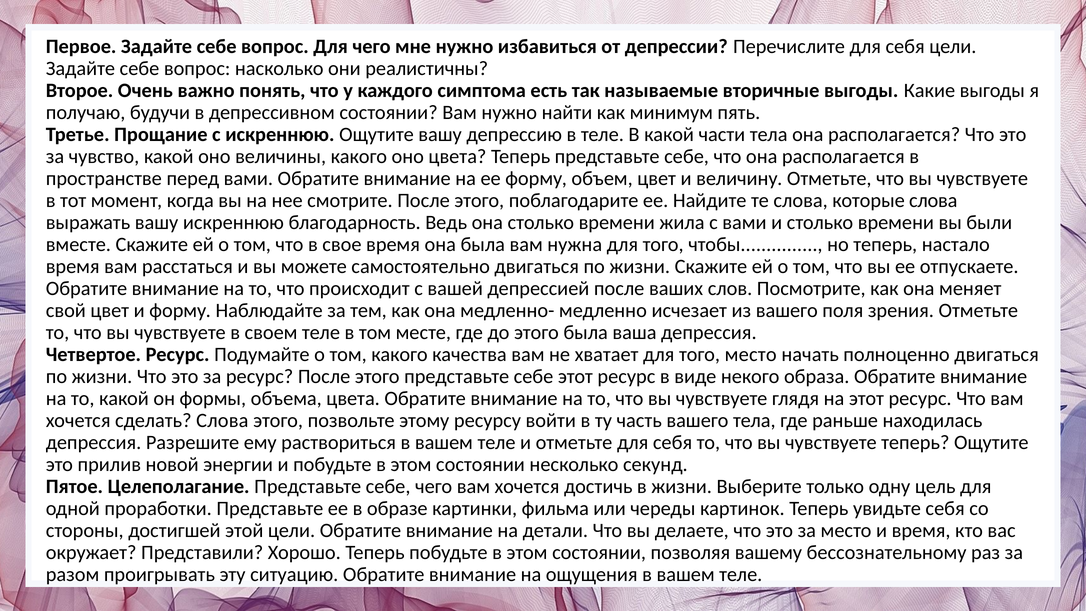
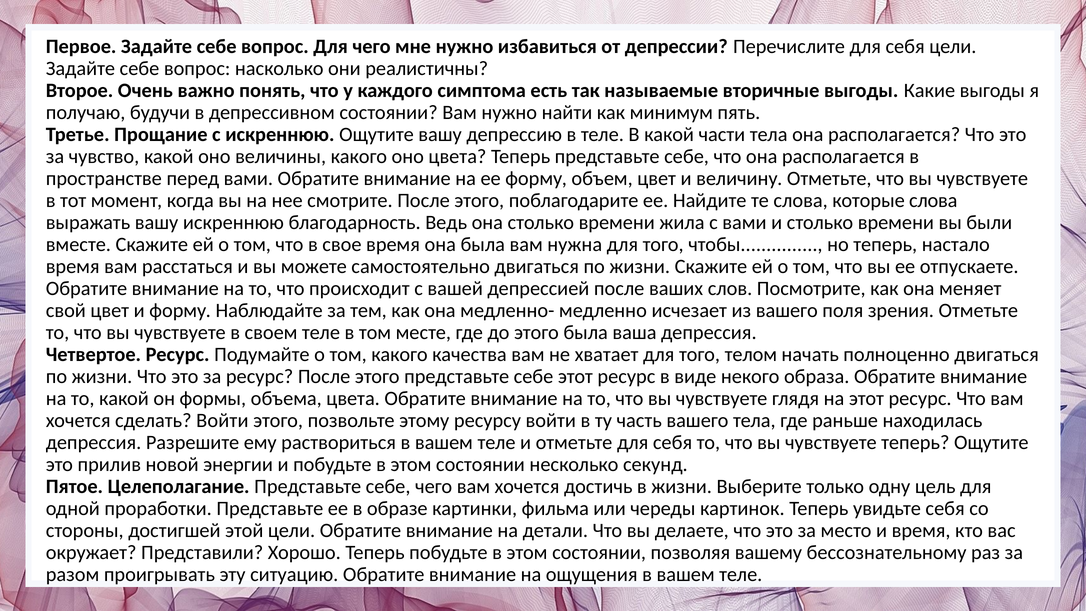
того место: место -> телом
сделать Слова: Слова -> Войти
